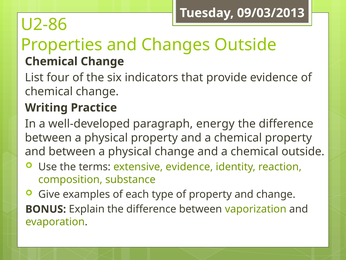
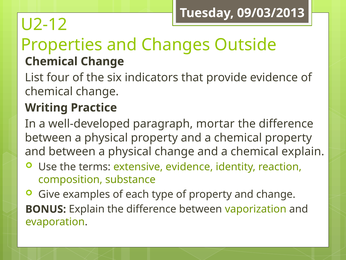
U2-86: U2-86 -> U2-12
energy: energy -> mortar
chemical outside: outside -> explain
